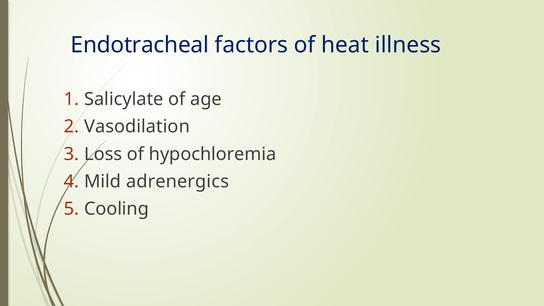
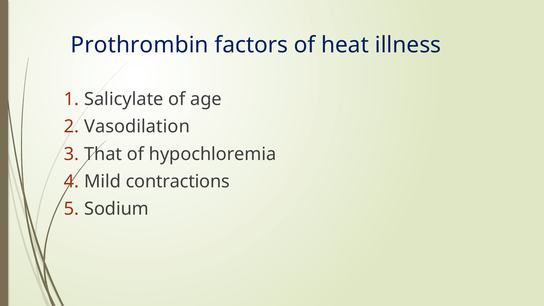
Endotracheal: Endotracheal -> Prothrombin
Loss: Loss -> That
adrenergics: adrenergics -> contractions
Cooling: Cooling -> Sodium
